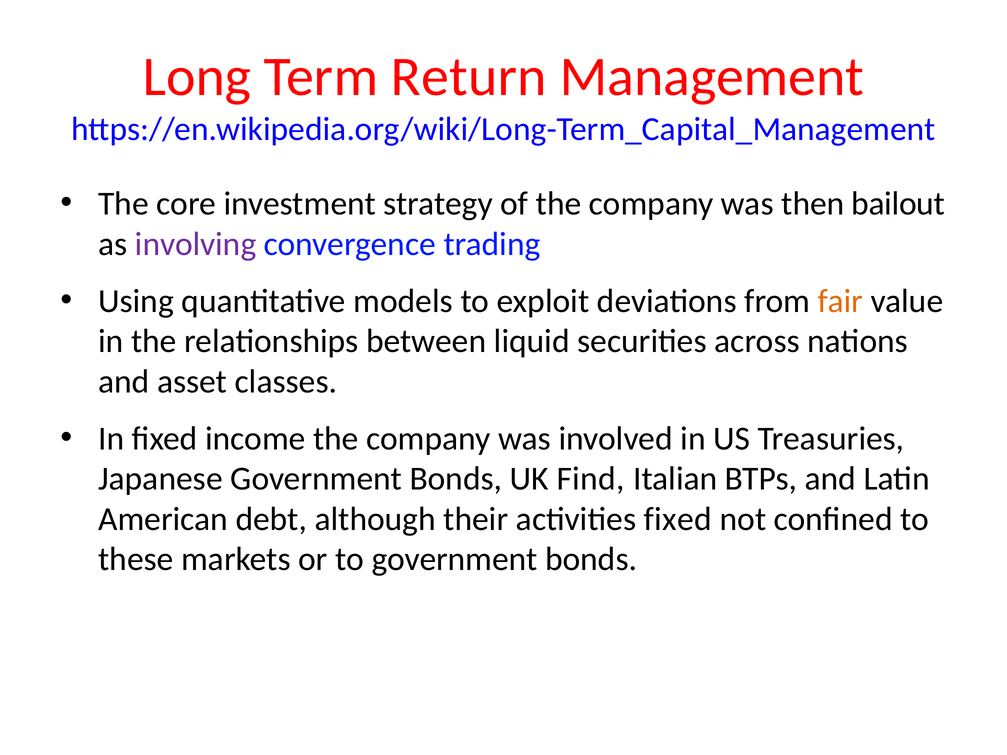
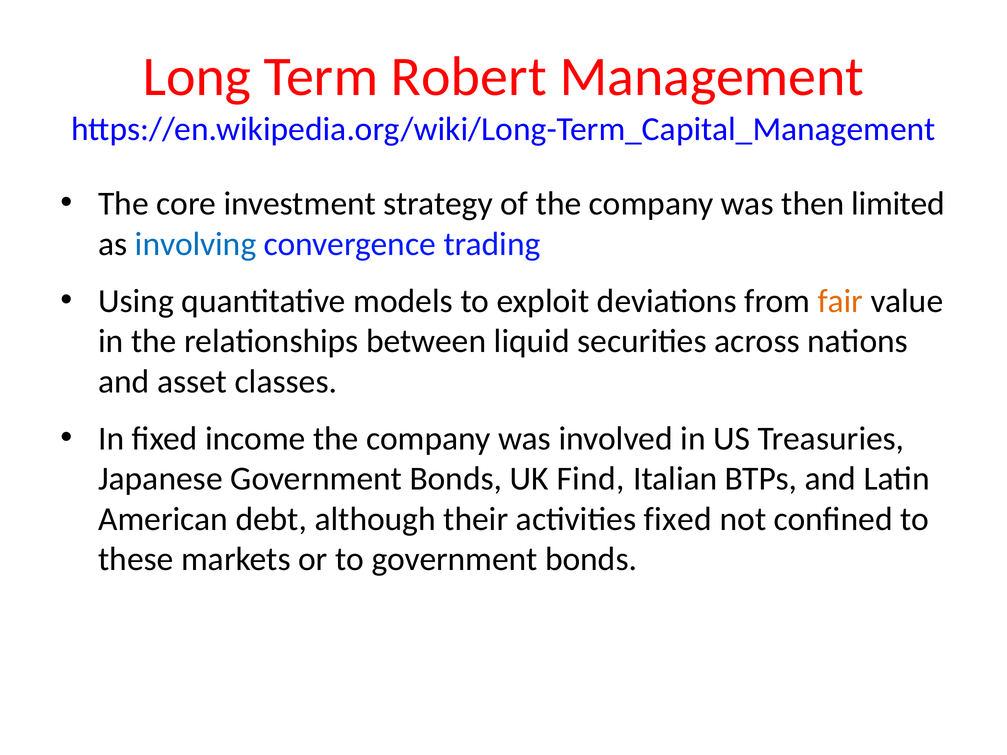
Return: Return -> Robert
bailout: bailout -> limited
involving colour: purple -> blue
